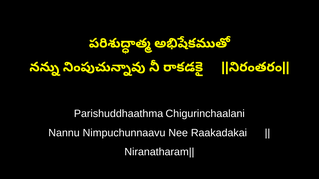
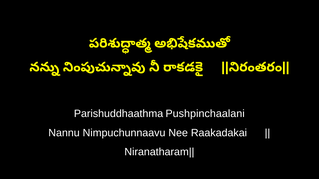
Chigurinchaalani: Chigurinchaalani -> Pushpinchaalani
